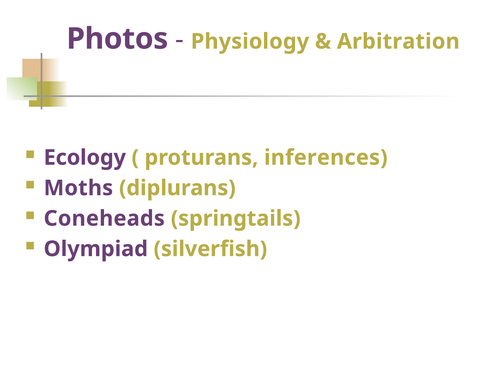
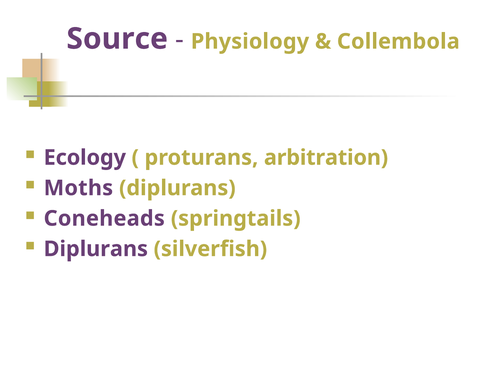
Photos: Photos -> Source
Arbitration: Arbitration -> Collembola
inferences: inferences -> arbitration
Olympiad at (96, 249): Olympiad -> Diplurans
